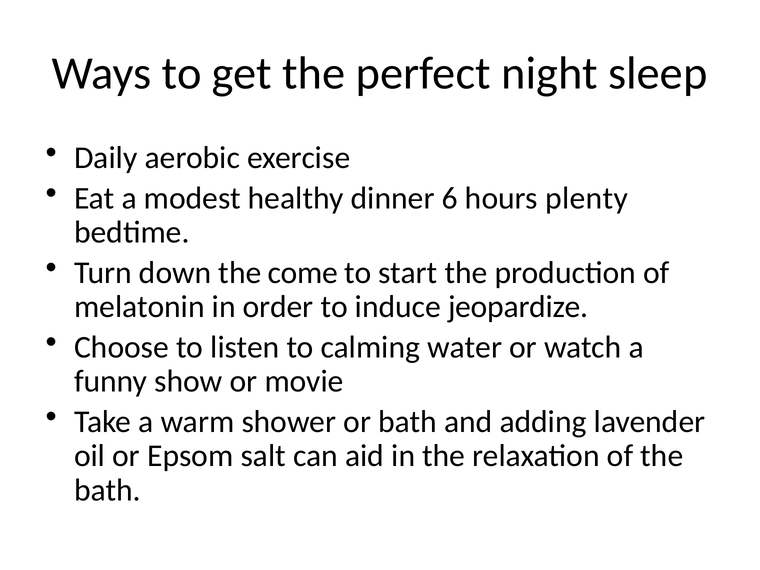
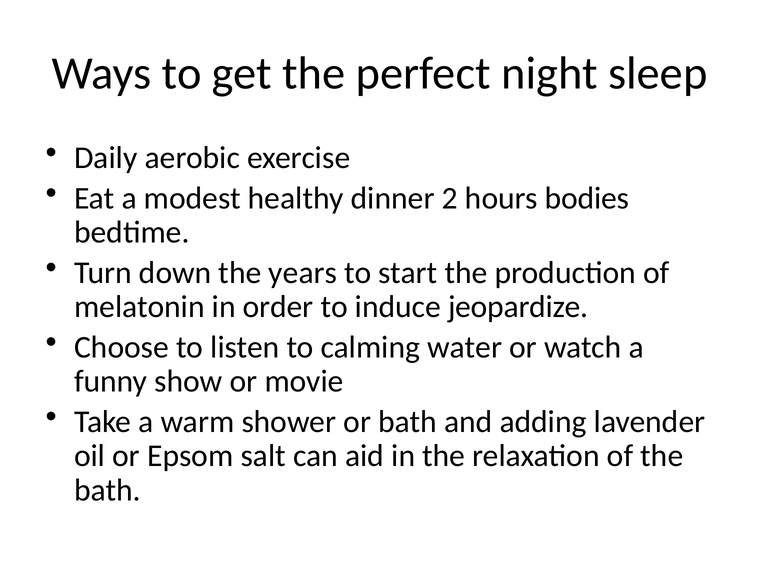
6: 6 -> 2
plenty: plenty -> bodies
come: come -> years
